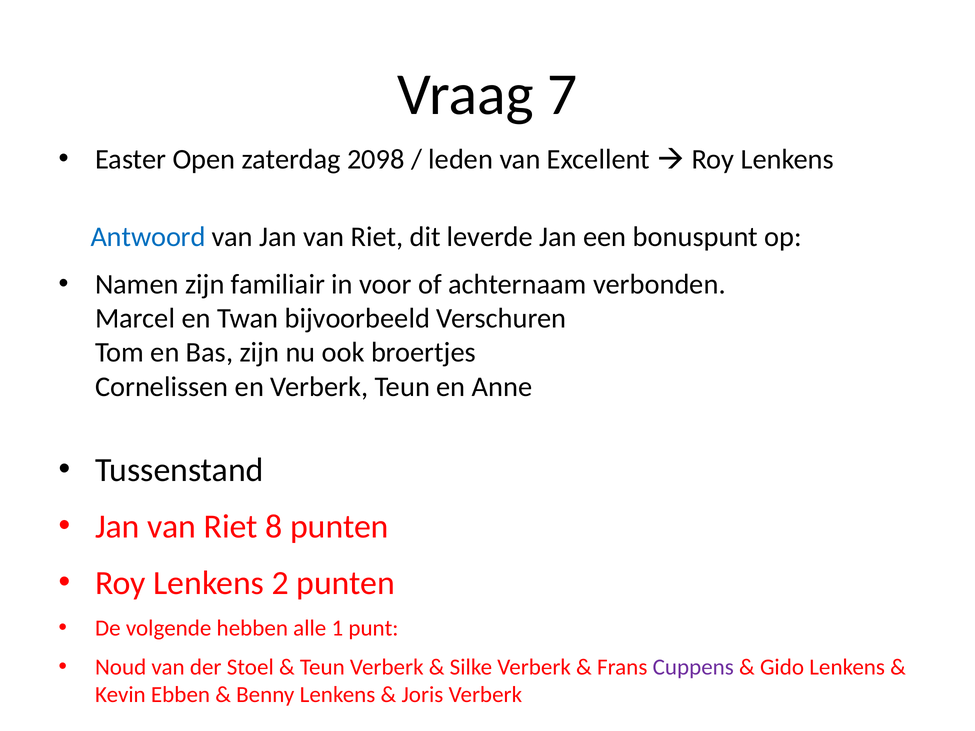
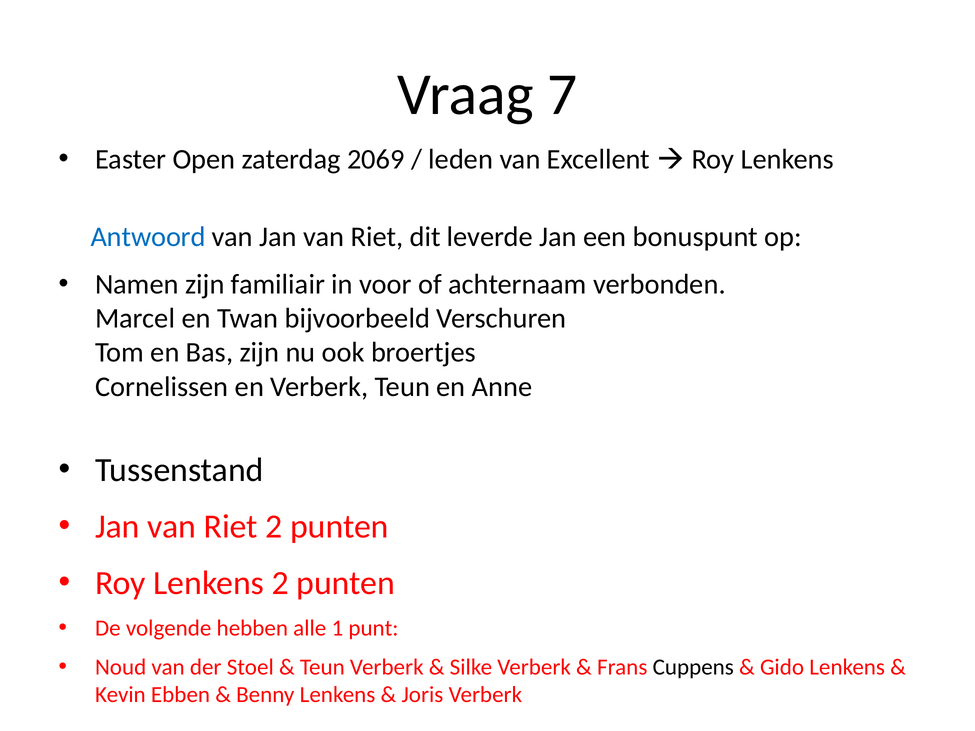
2098: 2098 -> 2069
Riet 8: 8 -> 2
Cuppens colour: purple -> black
